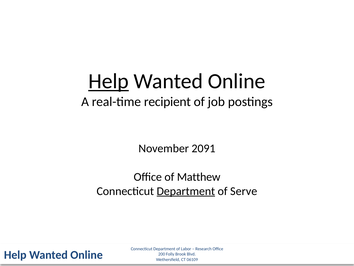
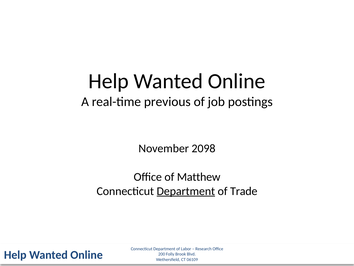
Help at (109, 81) underline: present -> none
recipient: recipient -> previous
2091: 2091 -> 2098
Serve: Serve -> Trade
